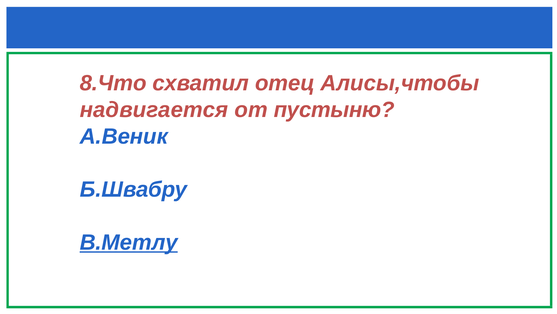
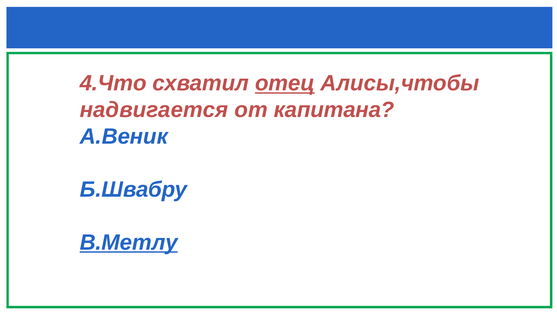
8.Что: 8.Что -> 4.Что
отец underline: none -> present
пустыню: пустыню -> капитана
